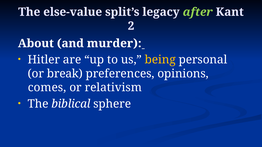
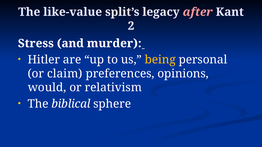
else-value: else-value -> like-value
after colour: light green -> pink
About: About -> Stress
break: break -> claim
comes: comes -> would
